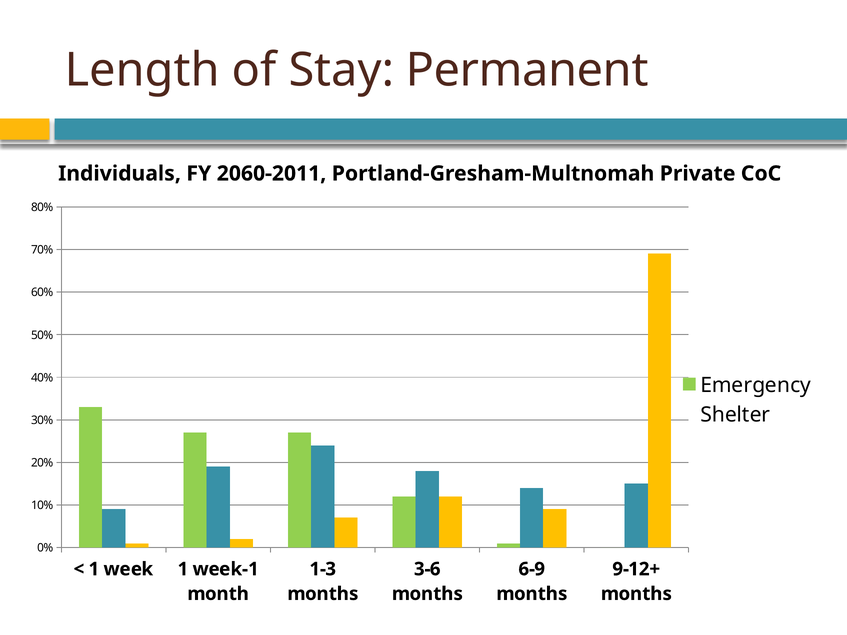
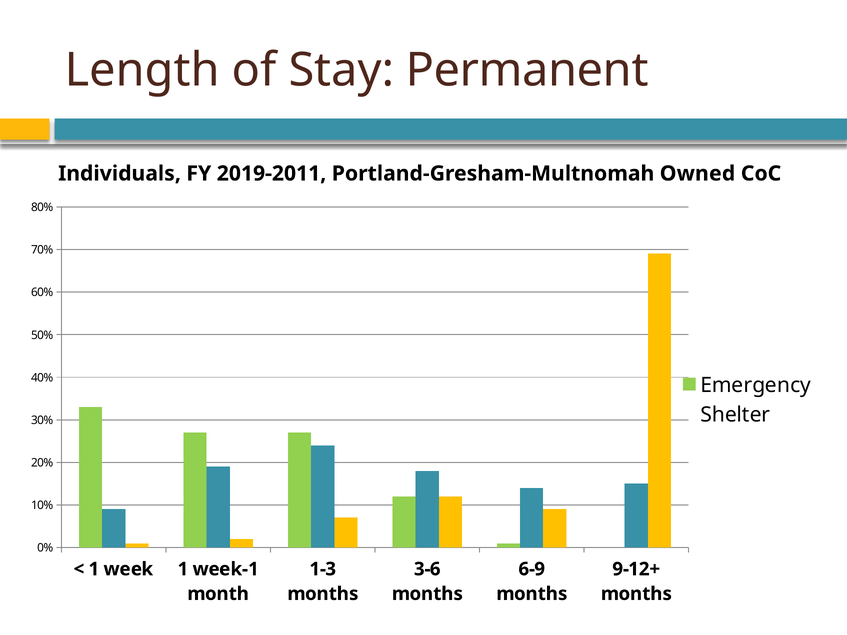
2060-2011: 2060-2011 -> 2019-2011
Private: Private -> Owned
